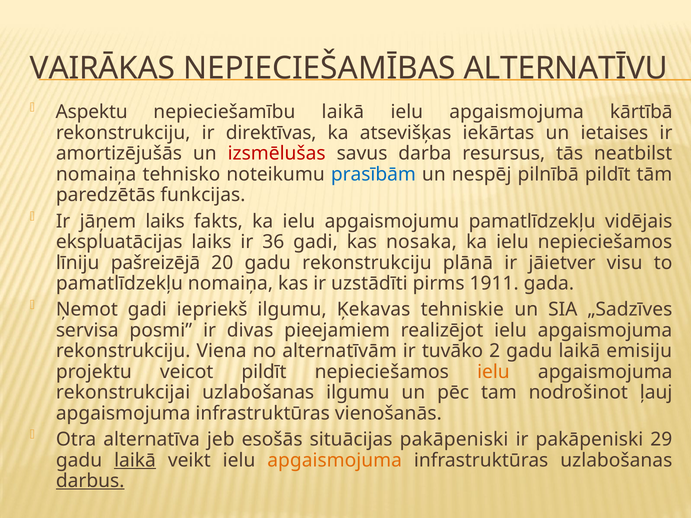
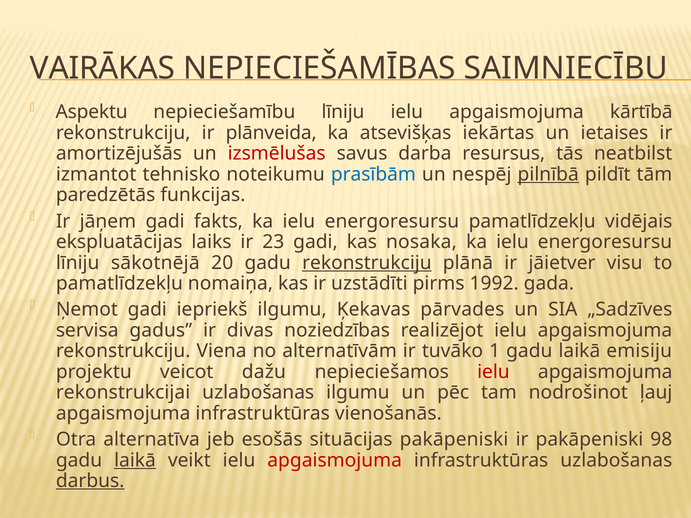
ALTERNATĪVU: ALTERNATĪVU -> SAIMNIECĪBU
nepieciešamību laikā: laikā -> līniju
direktīvas: direktīvas -> plānveida
nomaiņa at (96, 174): nomaiņa -> izmantot
pilnībā underline: none -> present
jāņem laiks: laiks -> gadi
fakts ka ielu apgaismojumu: apgaismojumu -> energoresursu
36: 36 -> 23
nepieciešamos at (605, 242): nepieciešamos -> energoresursu
pašreizējā: pašreizējā -> sākotnējā
rekonstrukciju at (367, 263) underline: none -> present
1911: 1911 -> 1992
tehniskie: tehniskie -> pārvades
posmi: posmi -> gadus
pieejamiem: pieejamiem -> noziedzības
2: 2 -> 1
veicot pildīt: pildīt -> dažu
ielu at (493, 372) colour: orange -> red
29: 29 -> 98
apgaismojuma at (335, 460) colour: orange -> red
